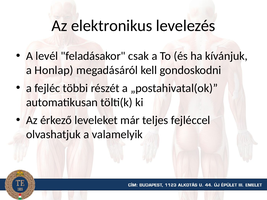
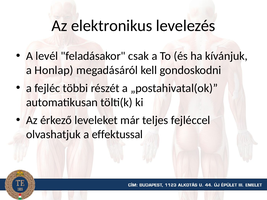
valamelyik: valamelyik -> effektussal
